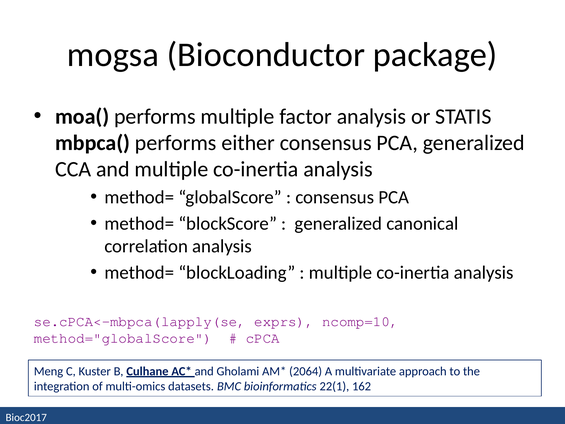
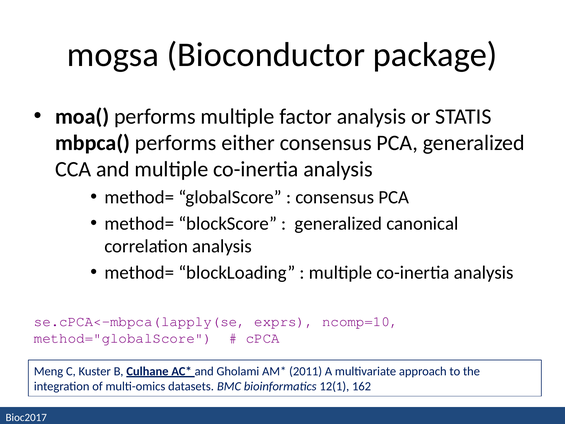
2064: 2064 -> 2011
22(1: 22(1 -> 12(1
